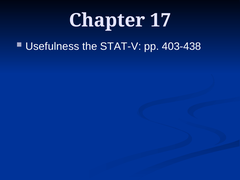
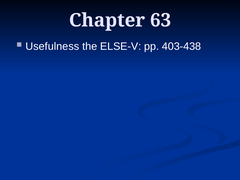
17: 17 -> 63
STAT-V: STAT-V -> ELSE-V
